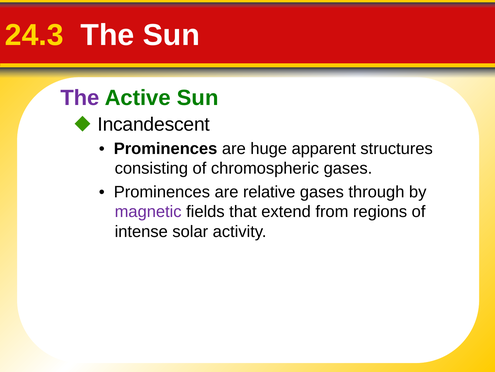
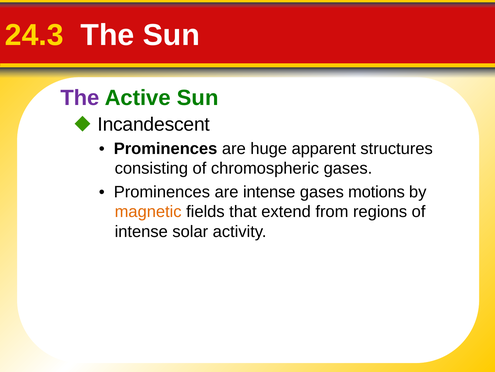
are relative: relative -> intense
through: through -> motions
magnetic colour: purple -> orange
